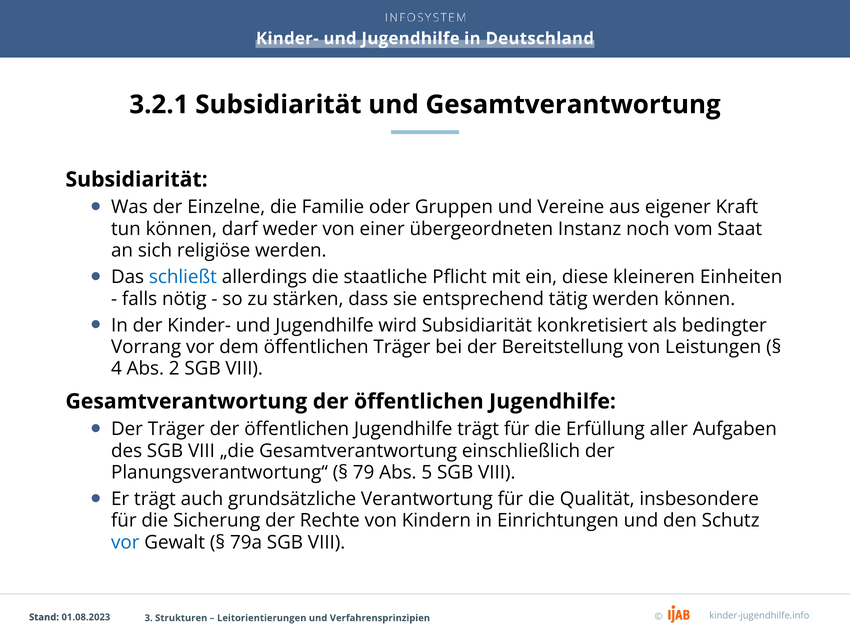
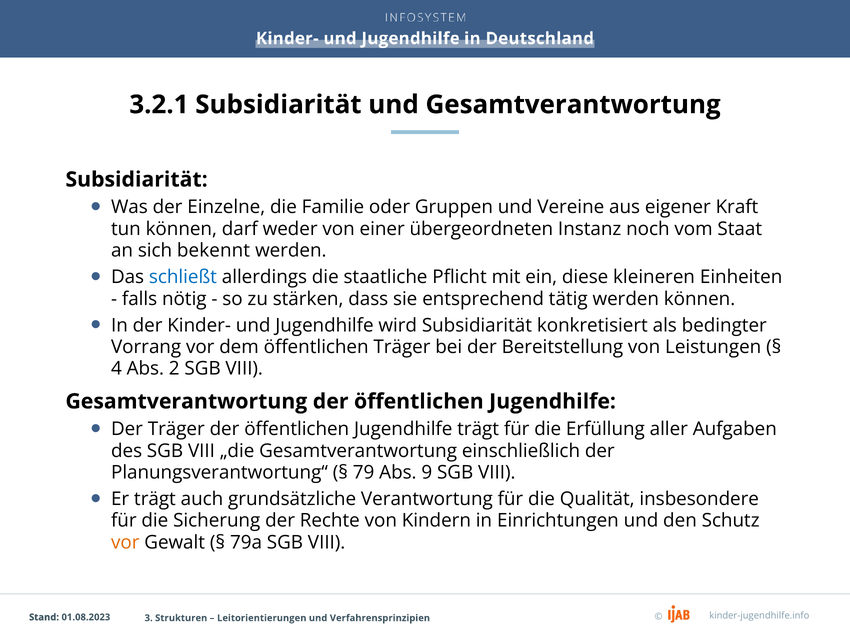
religiöse: religiöse -> bekennt
5: 5 -> 9
vor at (125, 542) colour: blue -> orange
